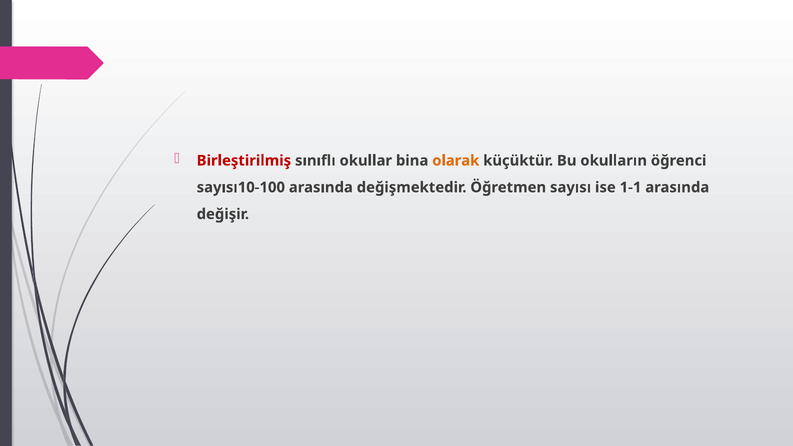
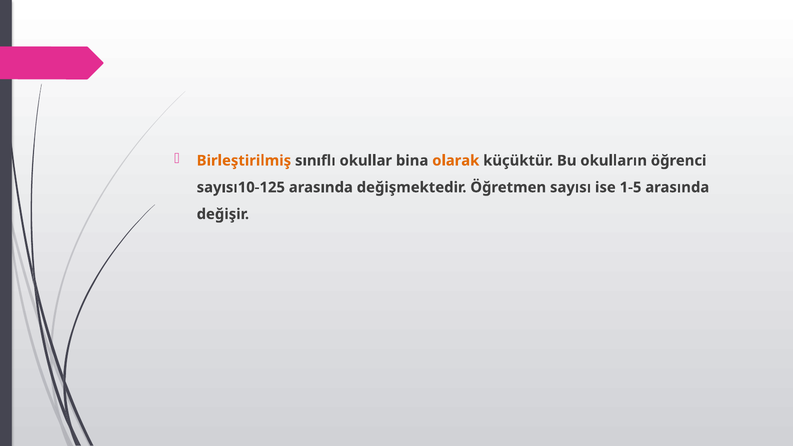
Birleştirilmiş colour: red -> orange
sayısı10-100: sayısı10-100 -> sayısı10-125
1-1: 1-1 -> 1-5
